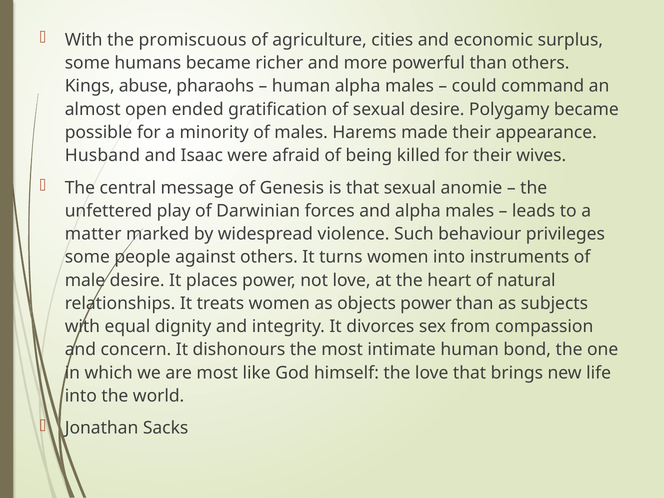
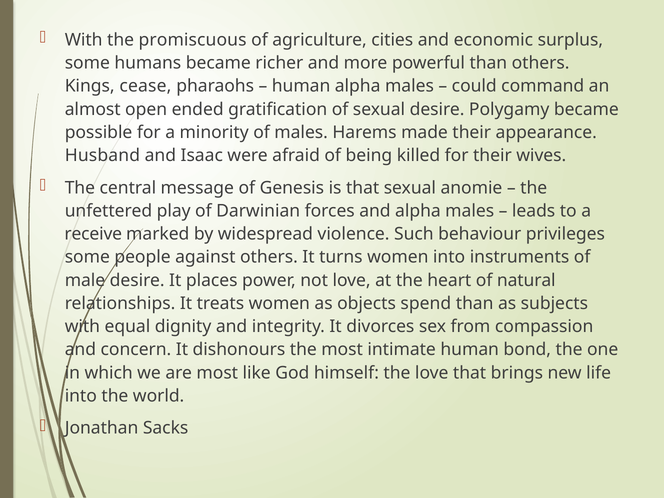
abuse: abuse -> cease
matter: matter -> receive
objects power: power -> spend
